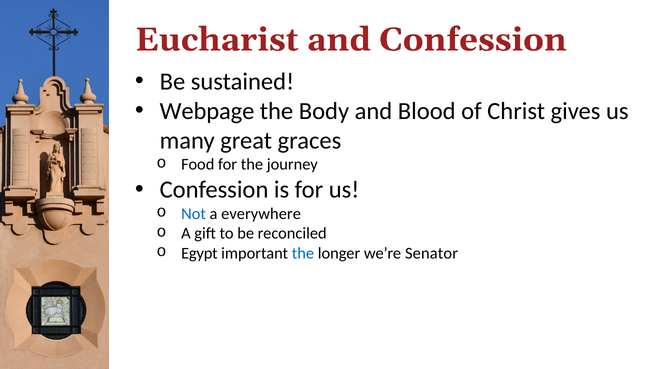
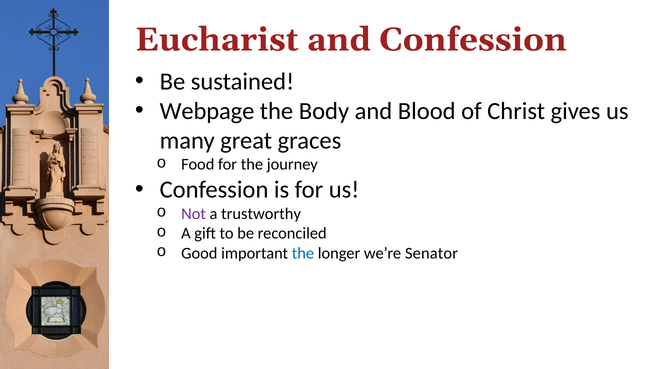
Not colour: blue -> purple
everywhere: everywhere -> trustworthy
Egypt: Egypt -> Good
